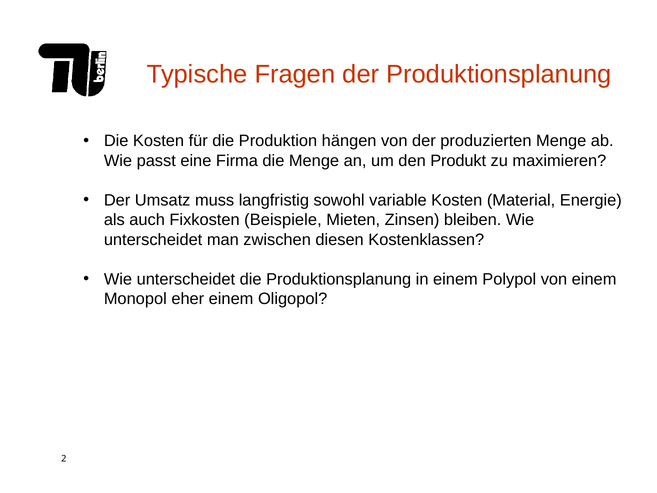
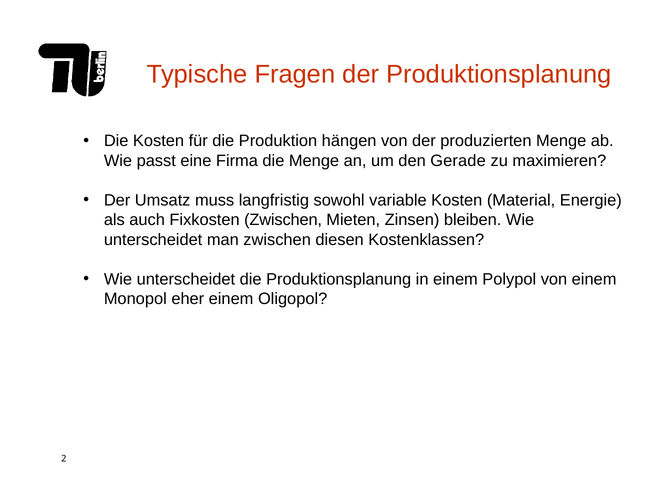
Produkt: Produkt -> Gerade
Fixkosten Beispiele: Beispiele -> Zwischen
